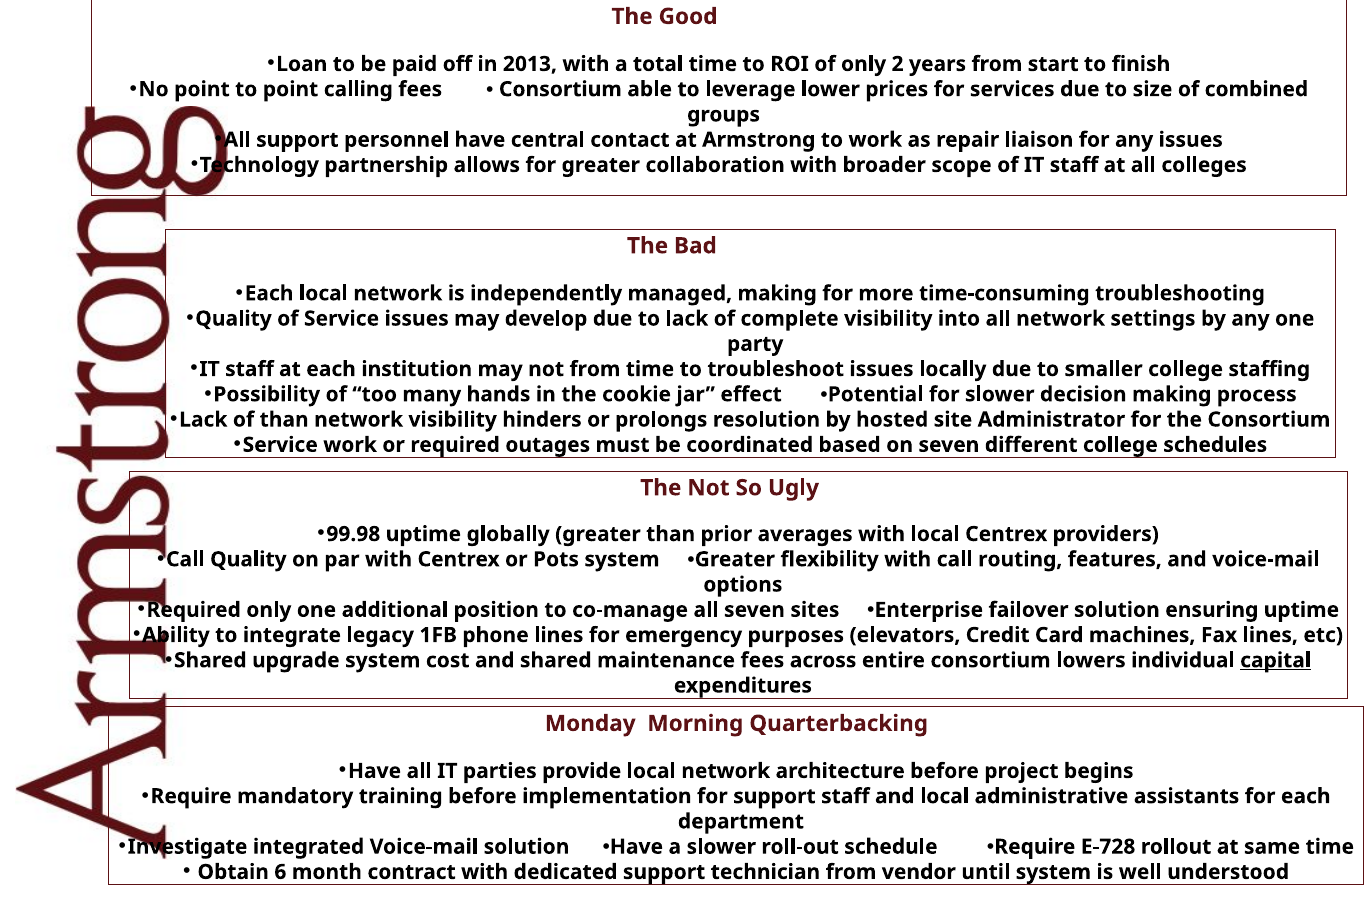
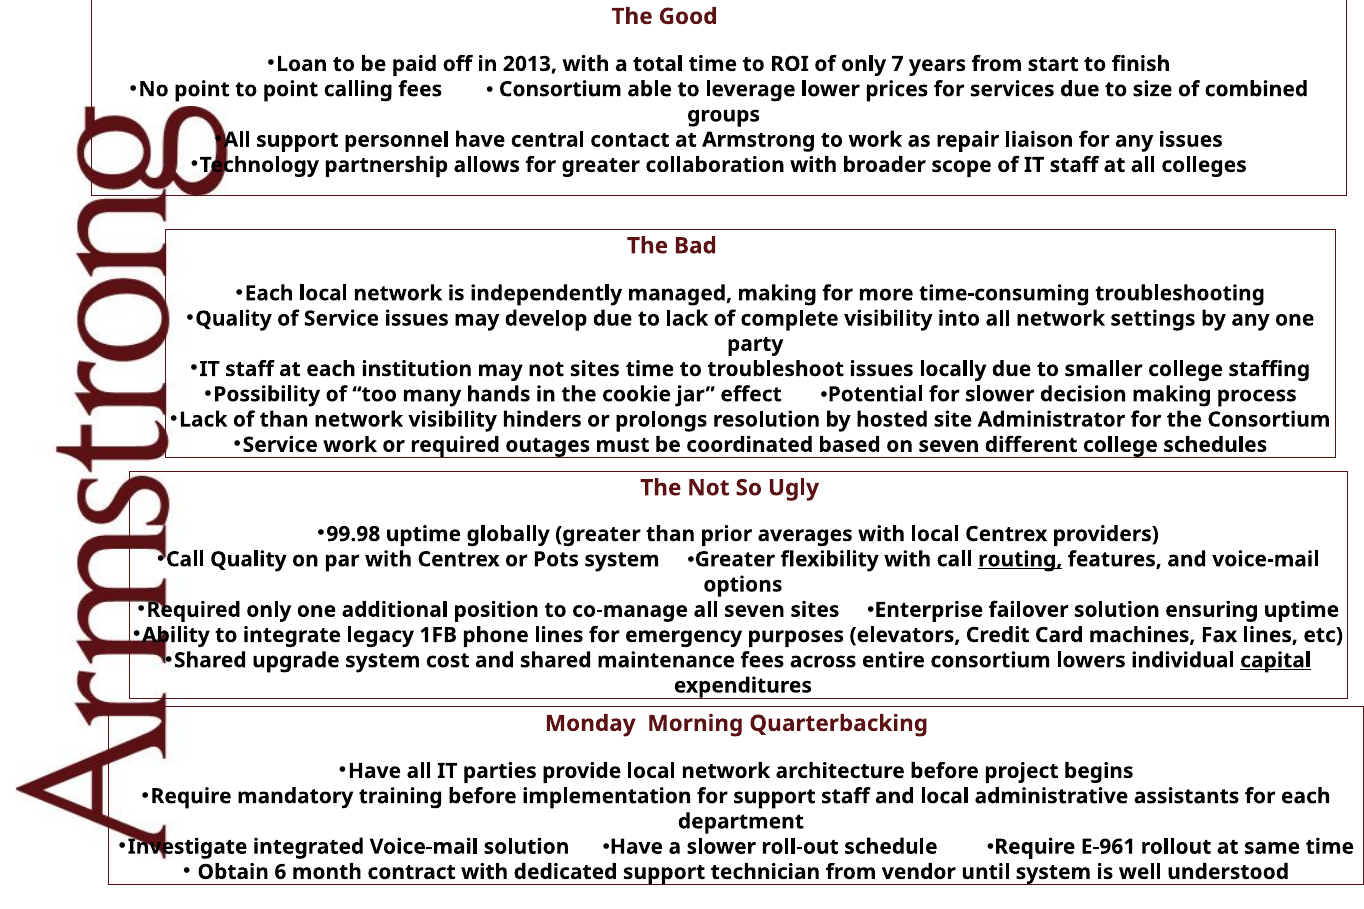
2: 2 -> 7
not from: from -> sites
routing underline: none -> present
E-728: E-728 -> E-961
